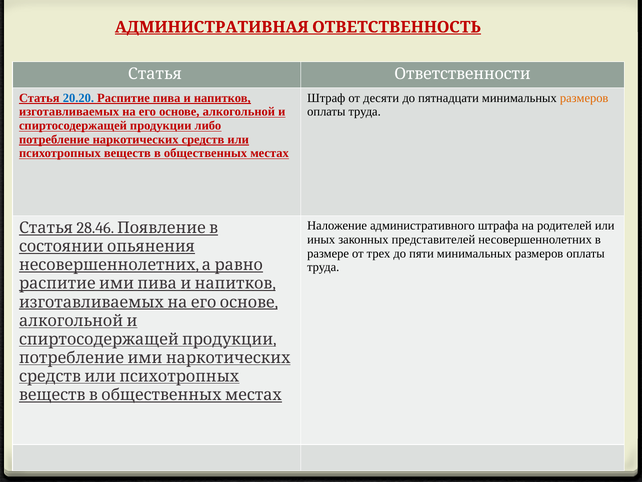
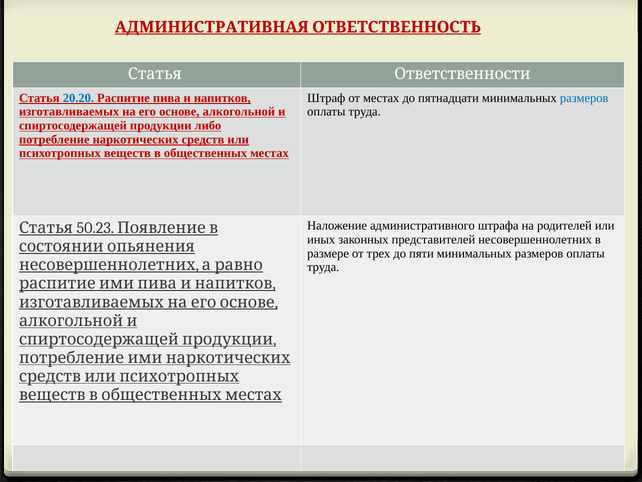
от десяти: десяти -> местах
размеров at (584, 98) colour: orange -> blue
28.46: 28.46 -> 50.23
